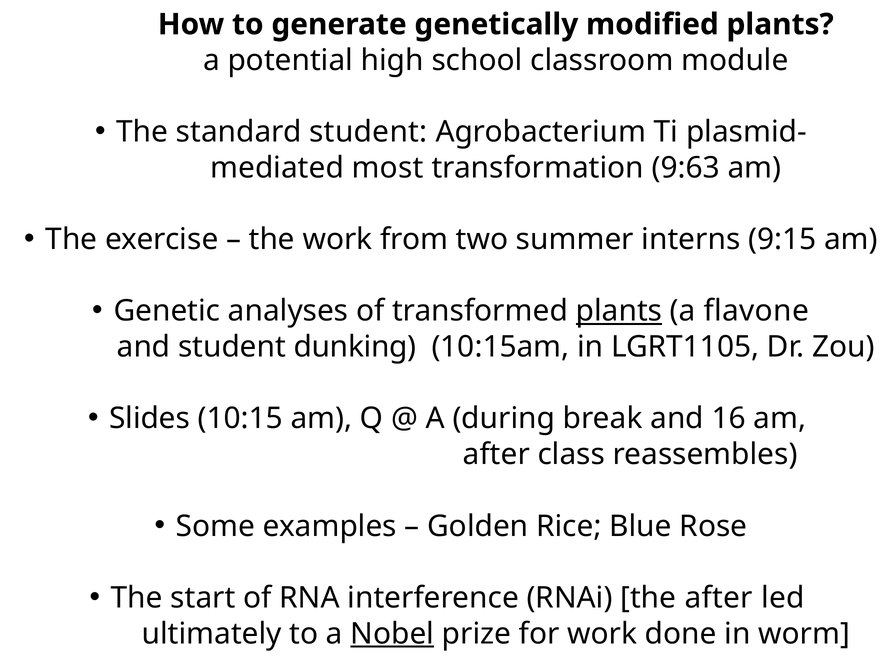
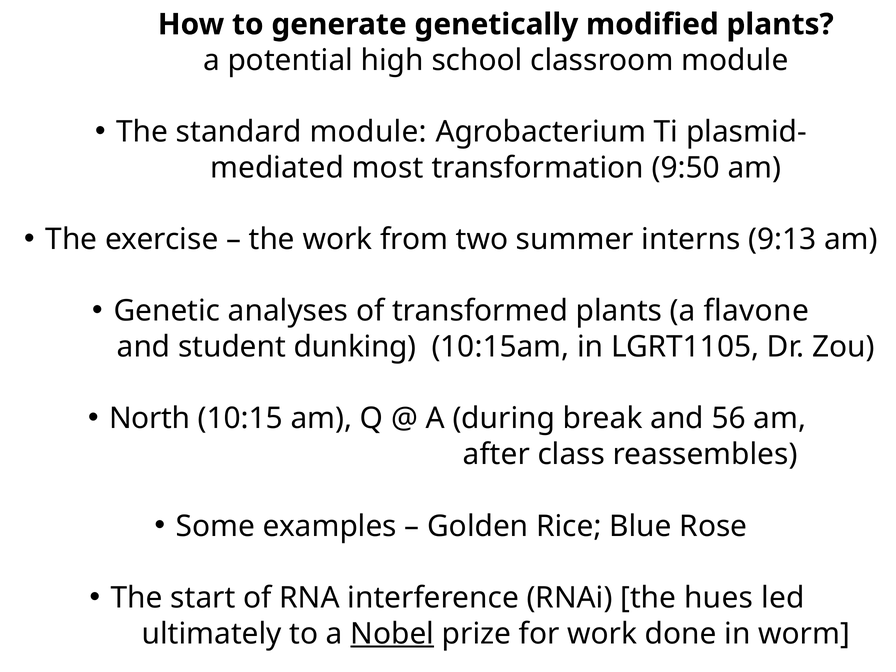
standard student: student -> module
9:63: 9:63 -> 9:50
9:15: 9:15 -> 9:13
plants at (619, 311) underline: present -> none
Slides: Slides -> North
16: 16 -> 56
the after: after -> hues
